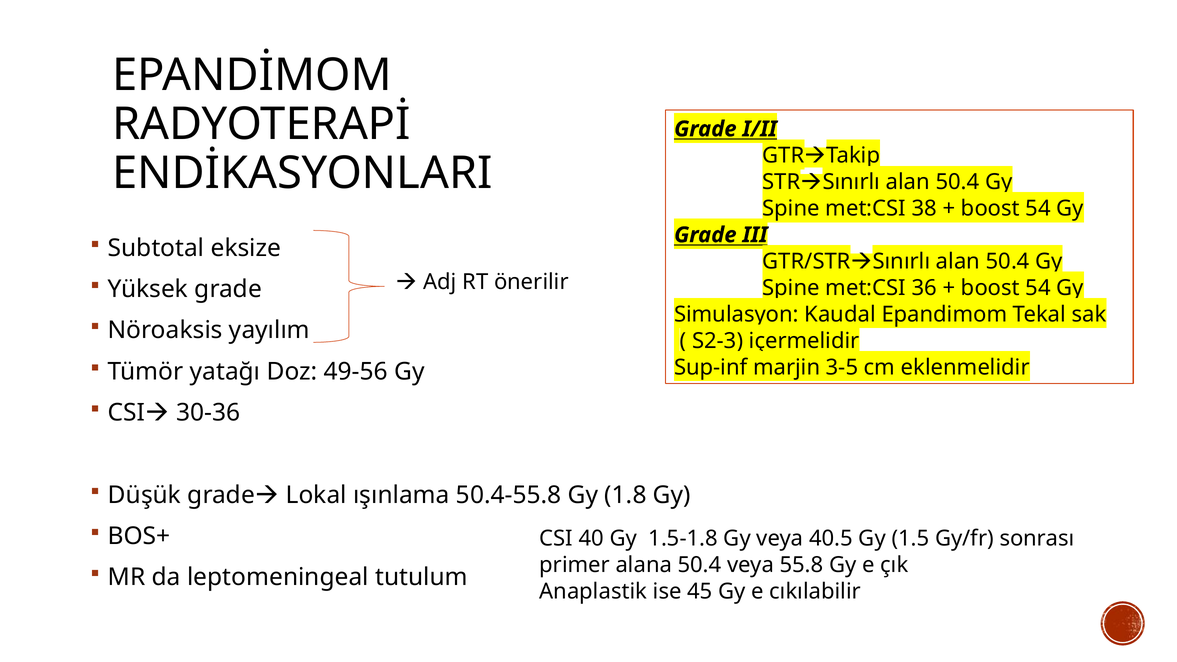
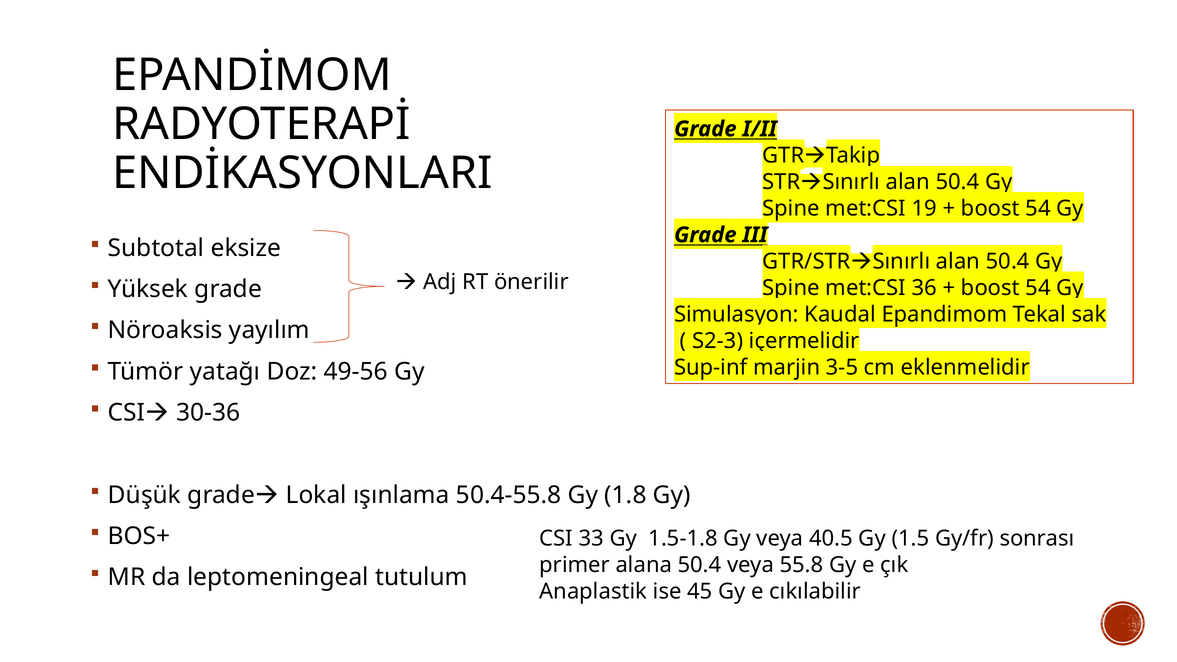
38: 38 -> 19
40: 40 -> 33
